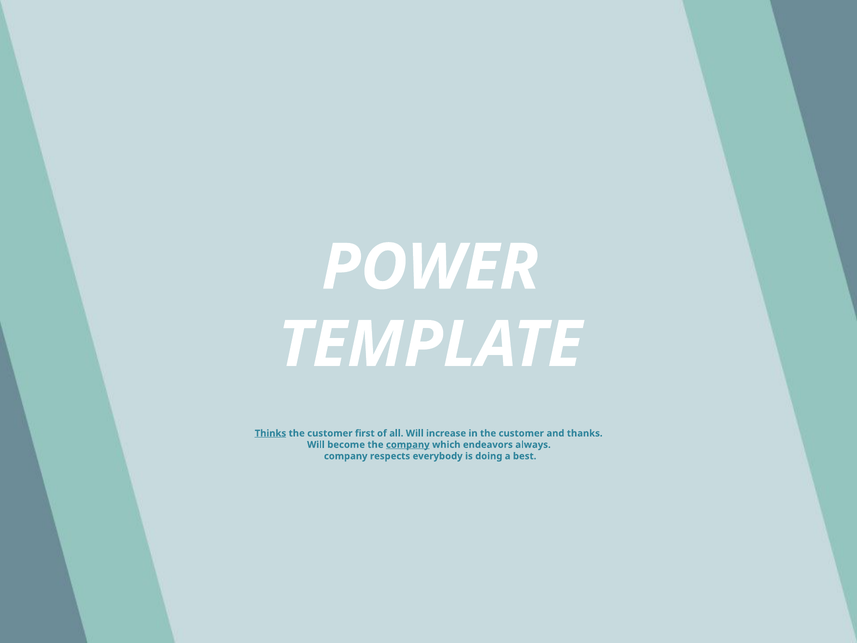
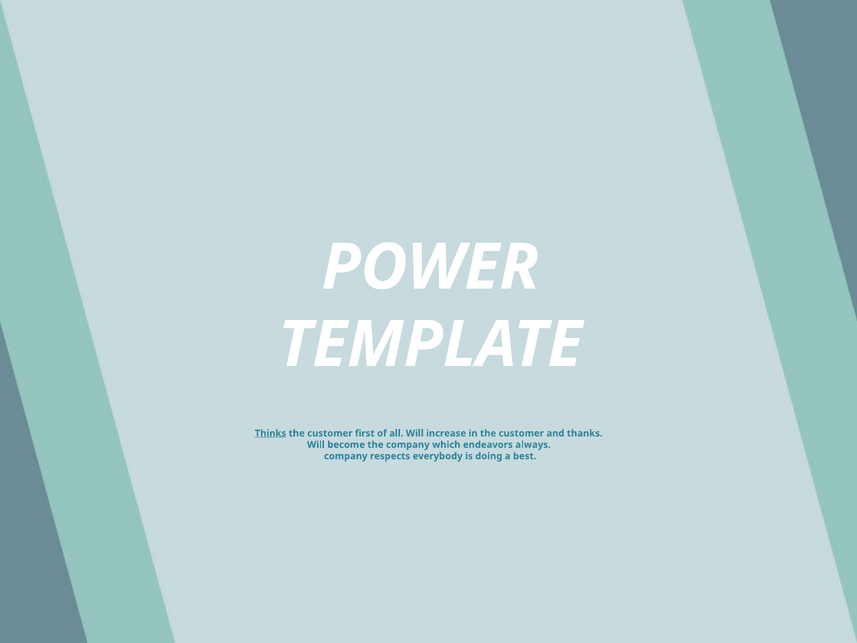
company at (408, 445) underline: present -> none
